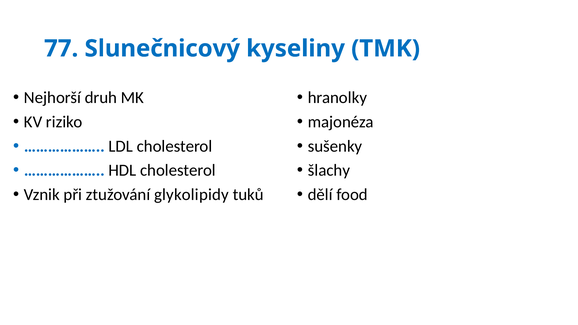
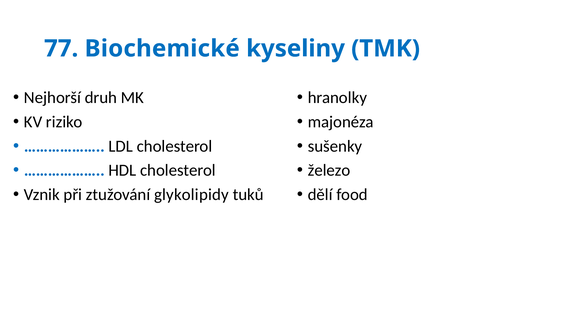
Slunečnicový: Slunečnicový -> Biochemické
šlachy: šlachy -> železo
